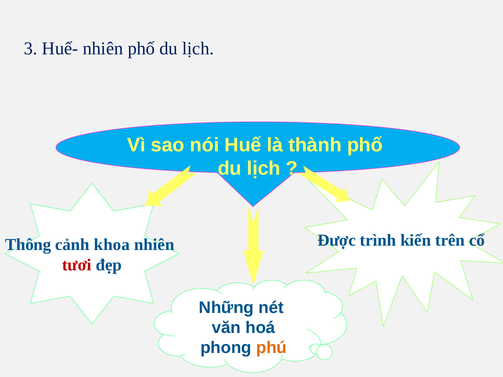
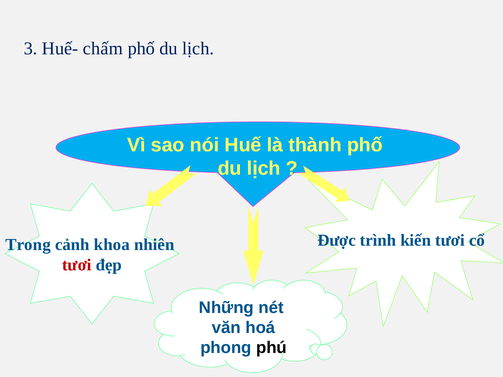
Huế- nhiên: nhiên -> chấm
kiến trên: trên -> tươi
Thông: Thông -> Trong
phú colour: orange -> black
